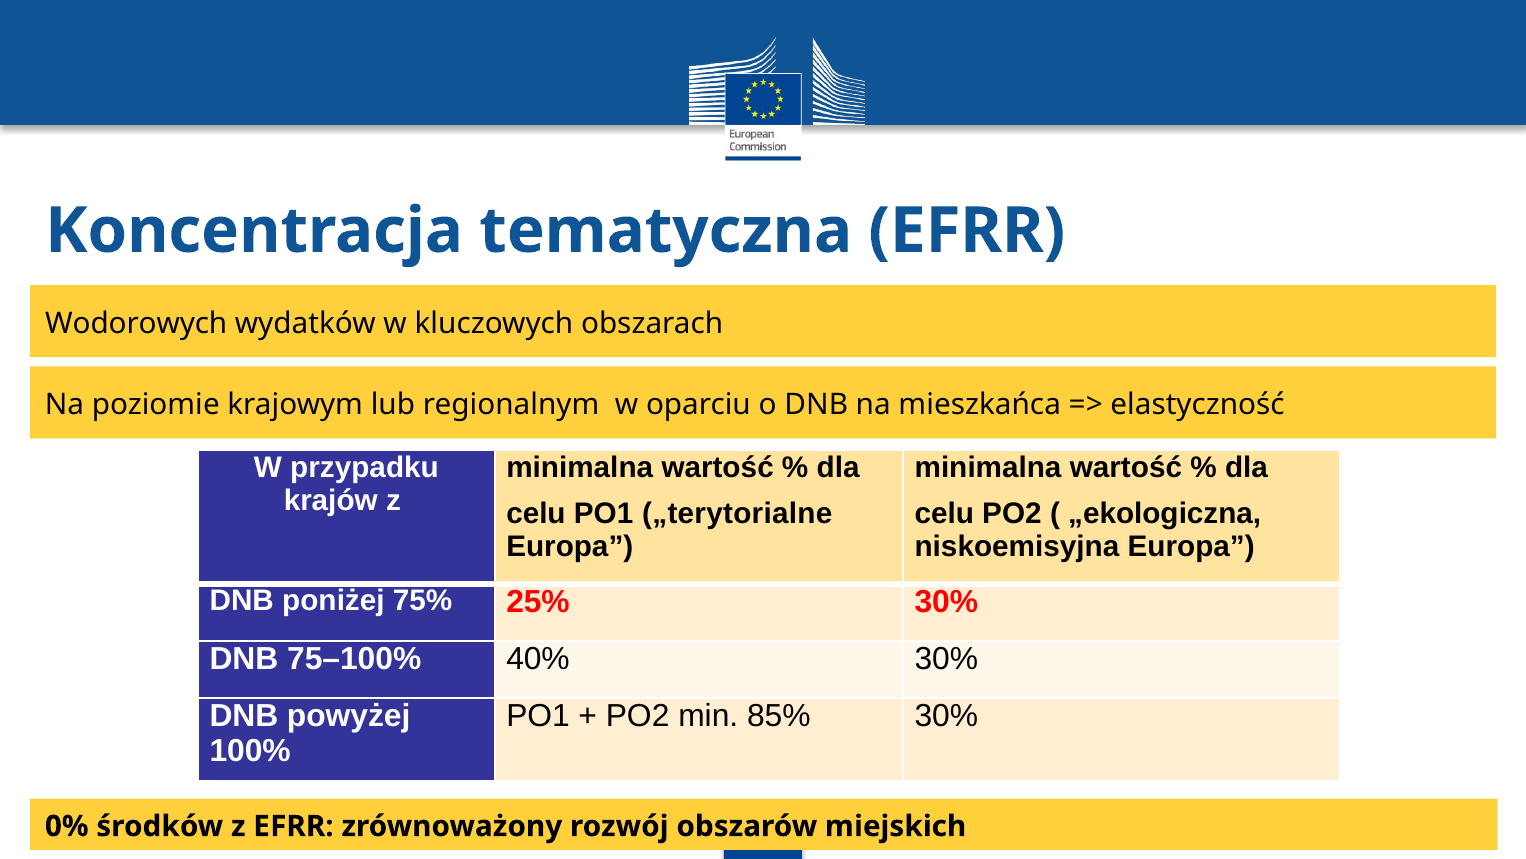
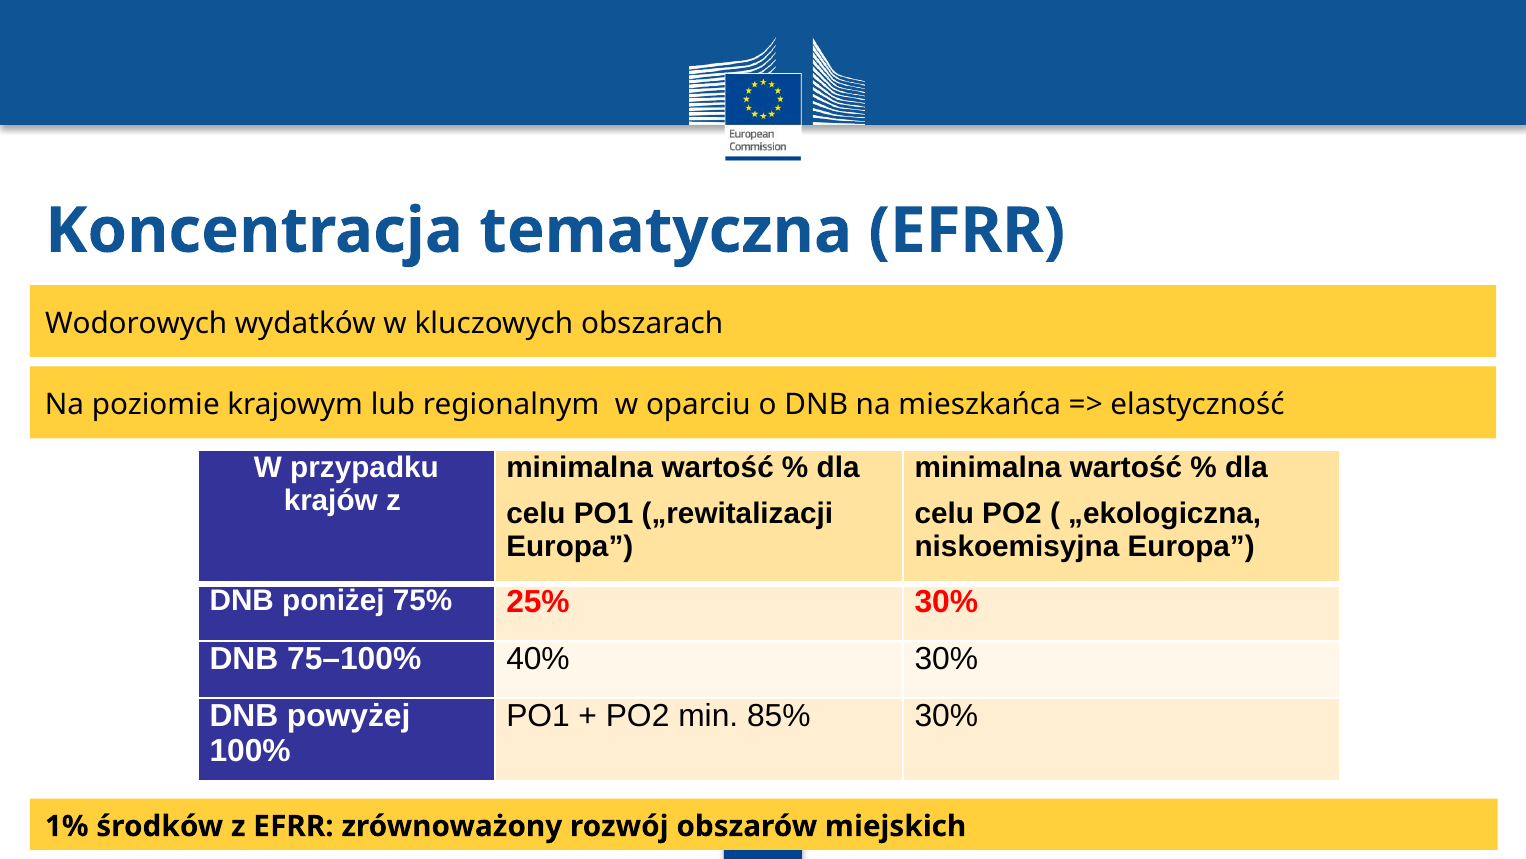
„terytorialne: „terytorialne -> „rewitalizacji
0%: 0% -> 1%
